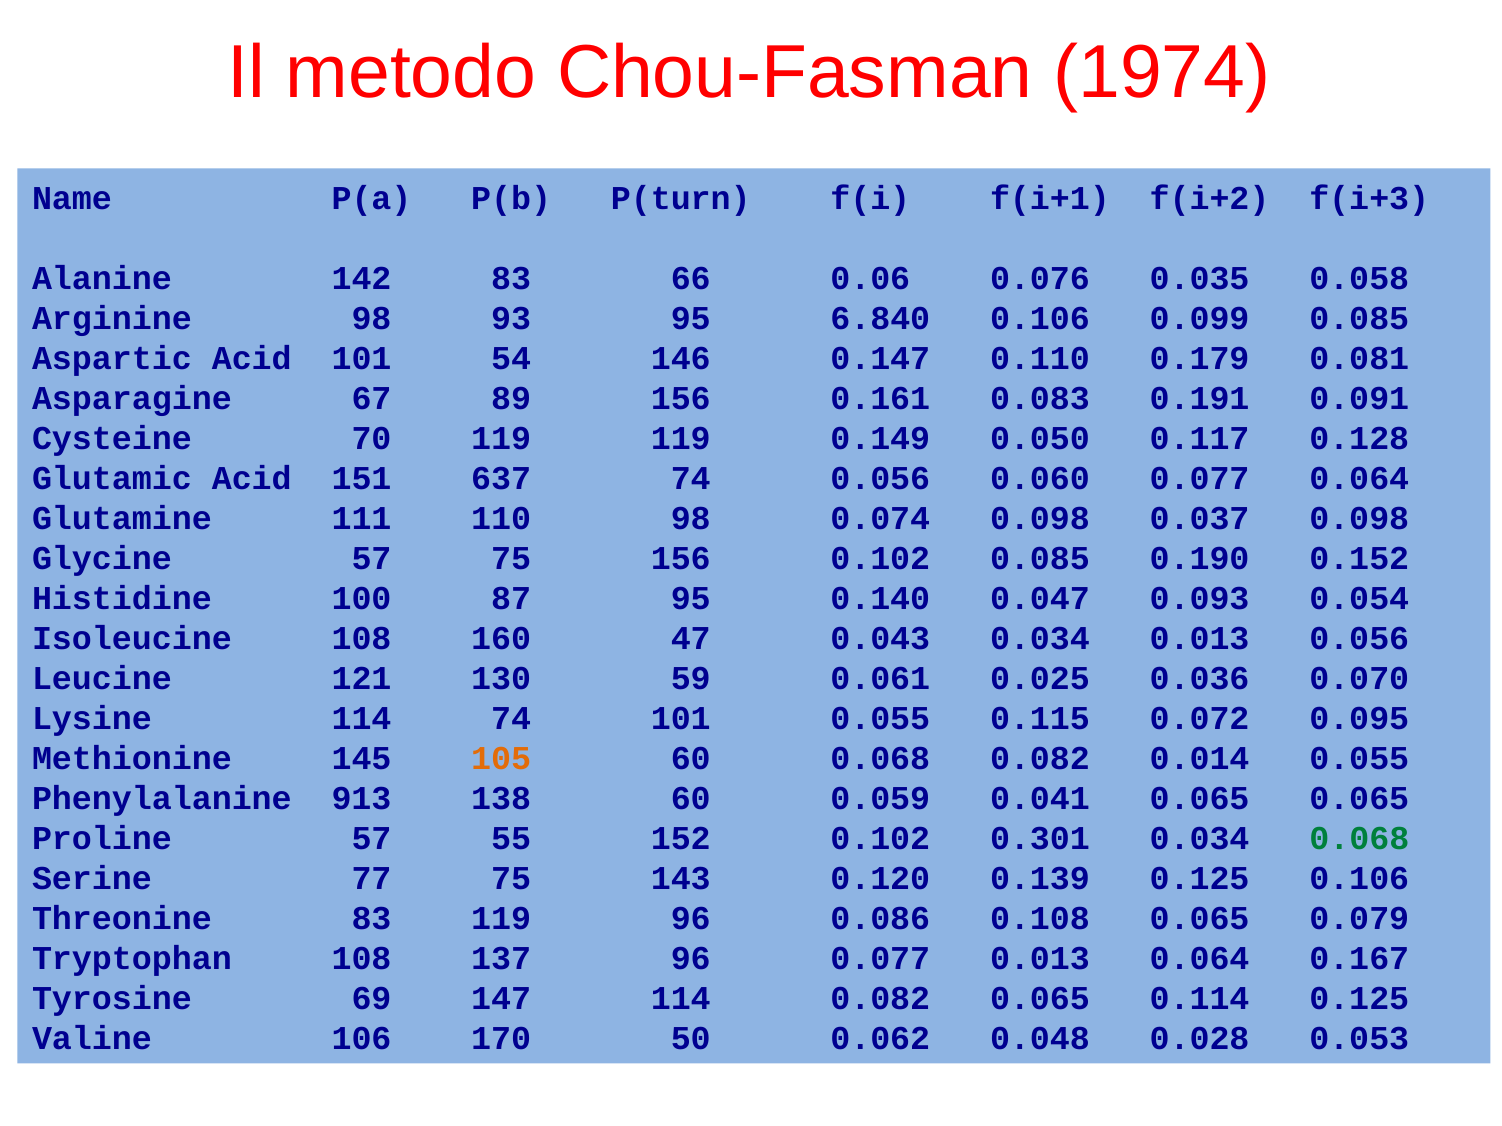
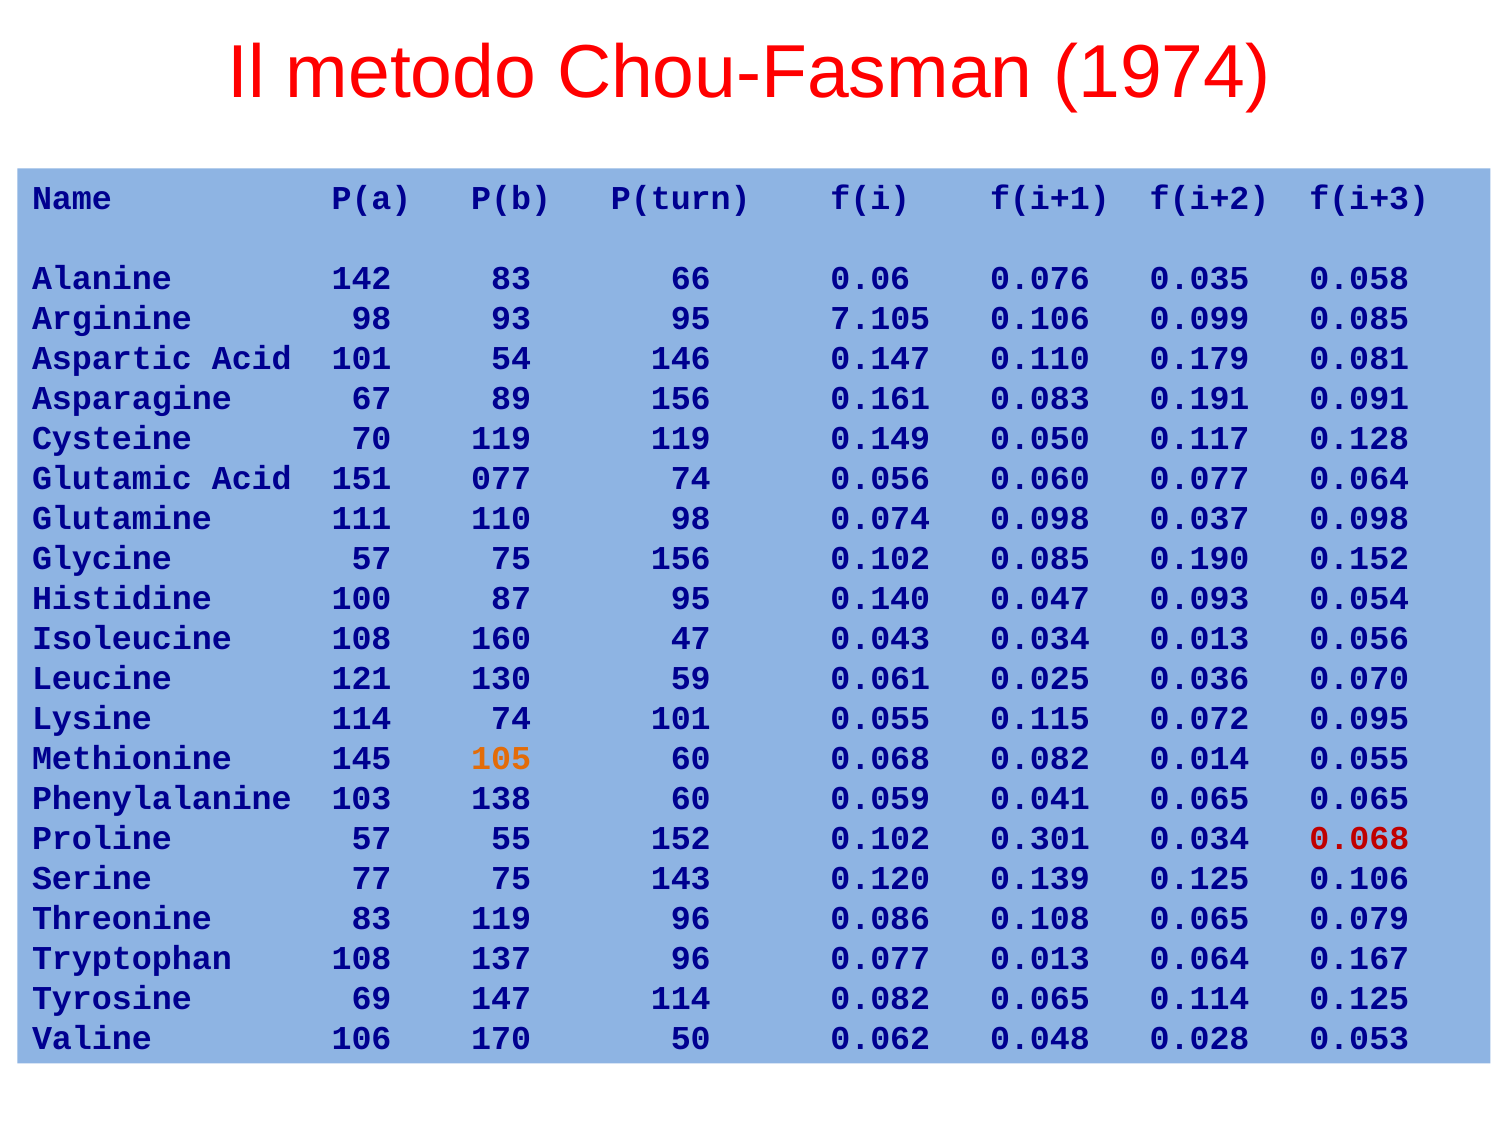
6.840: 6.840 -> 7.105
637: 637 -> 077
913: 913 -> 103
0.068 at (1359, 839) colour: green -> red
